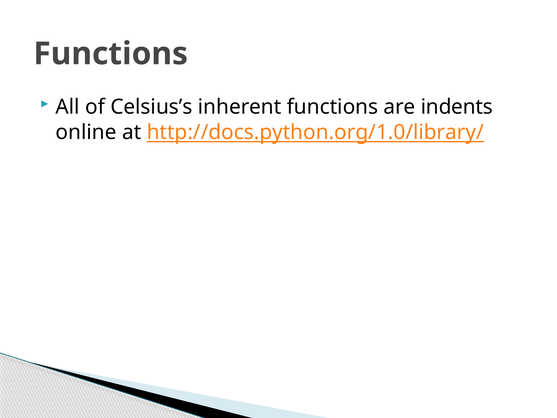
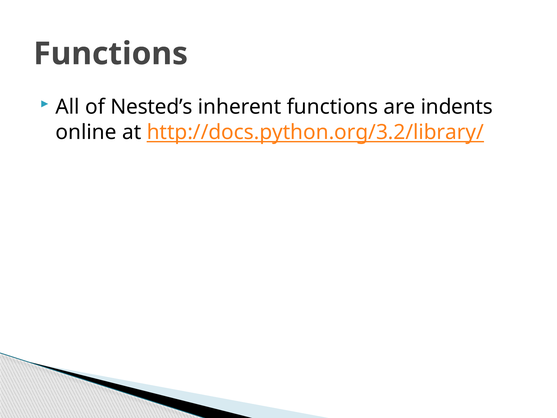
Celsius’s: Celsius’s -> Nested’s
http://docs.python.org/1.0/library/: http://docs.python.org/1.0/library/ -> http://docs.python.org/3.2/library/
